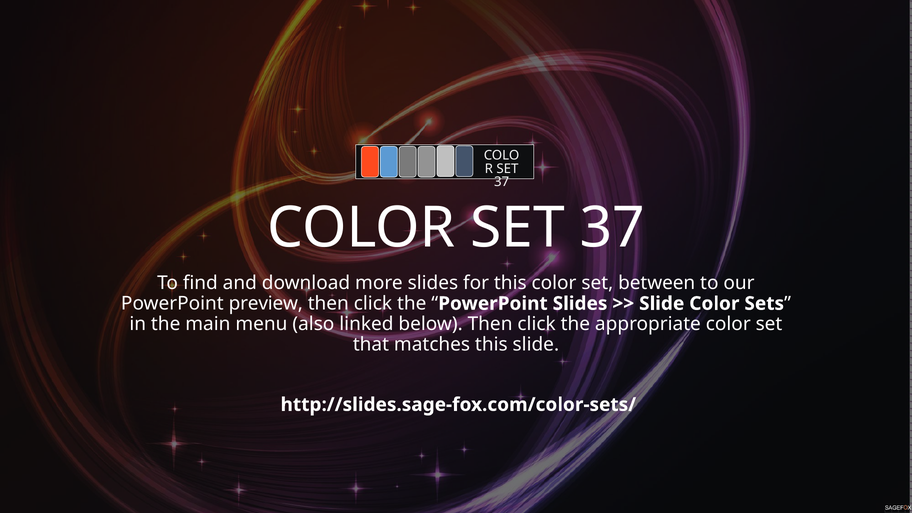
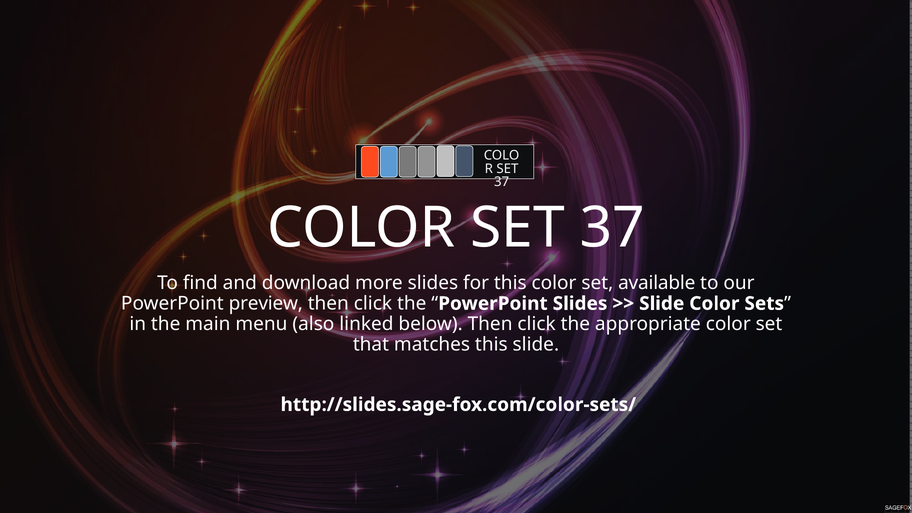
between: between -> available
